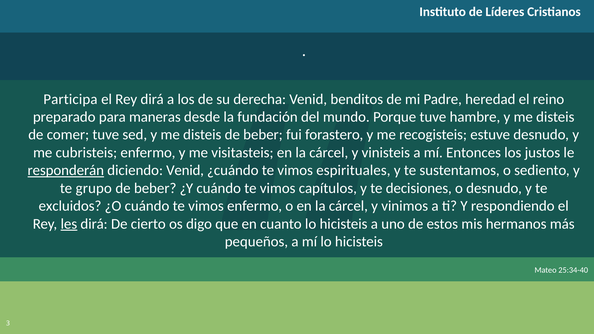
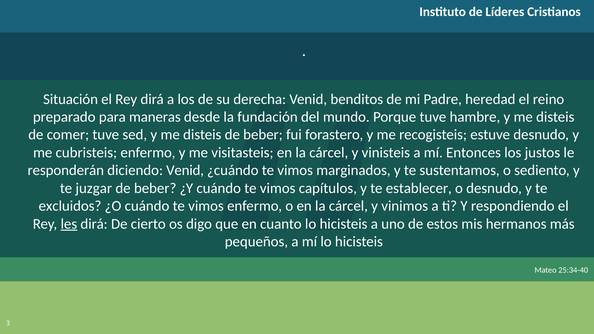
Participa: Participa -> Situación
responderán underline: present -> none
espirituales: espirituales -> marginados
grupo: grupo -> juzgar
decisiones: decisiones -> establecer
